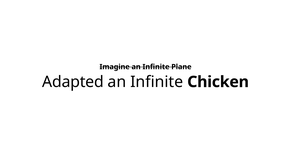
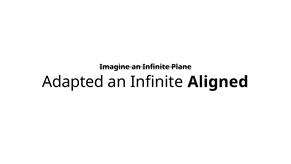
Chicken: Chicken -> Aligned
